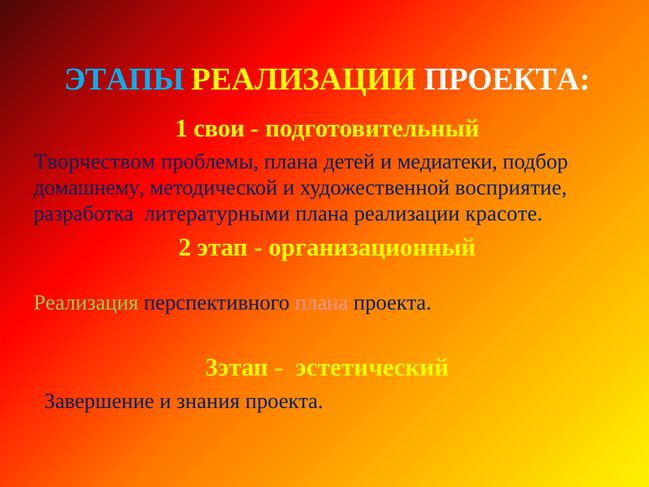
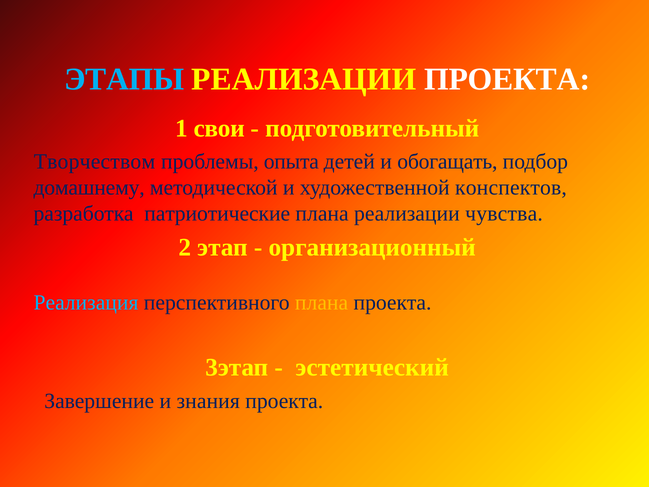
проблемы плана: плана -> опыта
медиатеки: медиатеки -> обогащать
восприятие: восприятие -> конспектов
литературными: литературными -> патриотические
красоте: красоте -> чувства
Реализация colour: light green -> light blue
плана at (322, 302) colour: pink -> yellow
